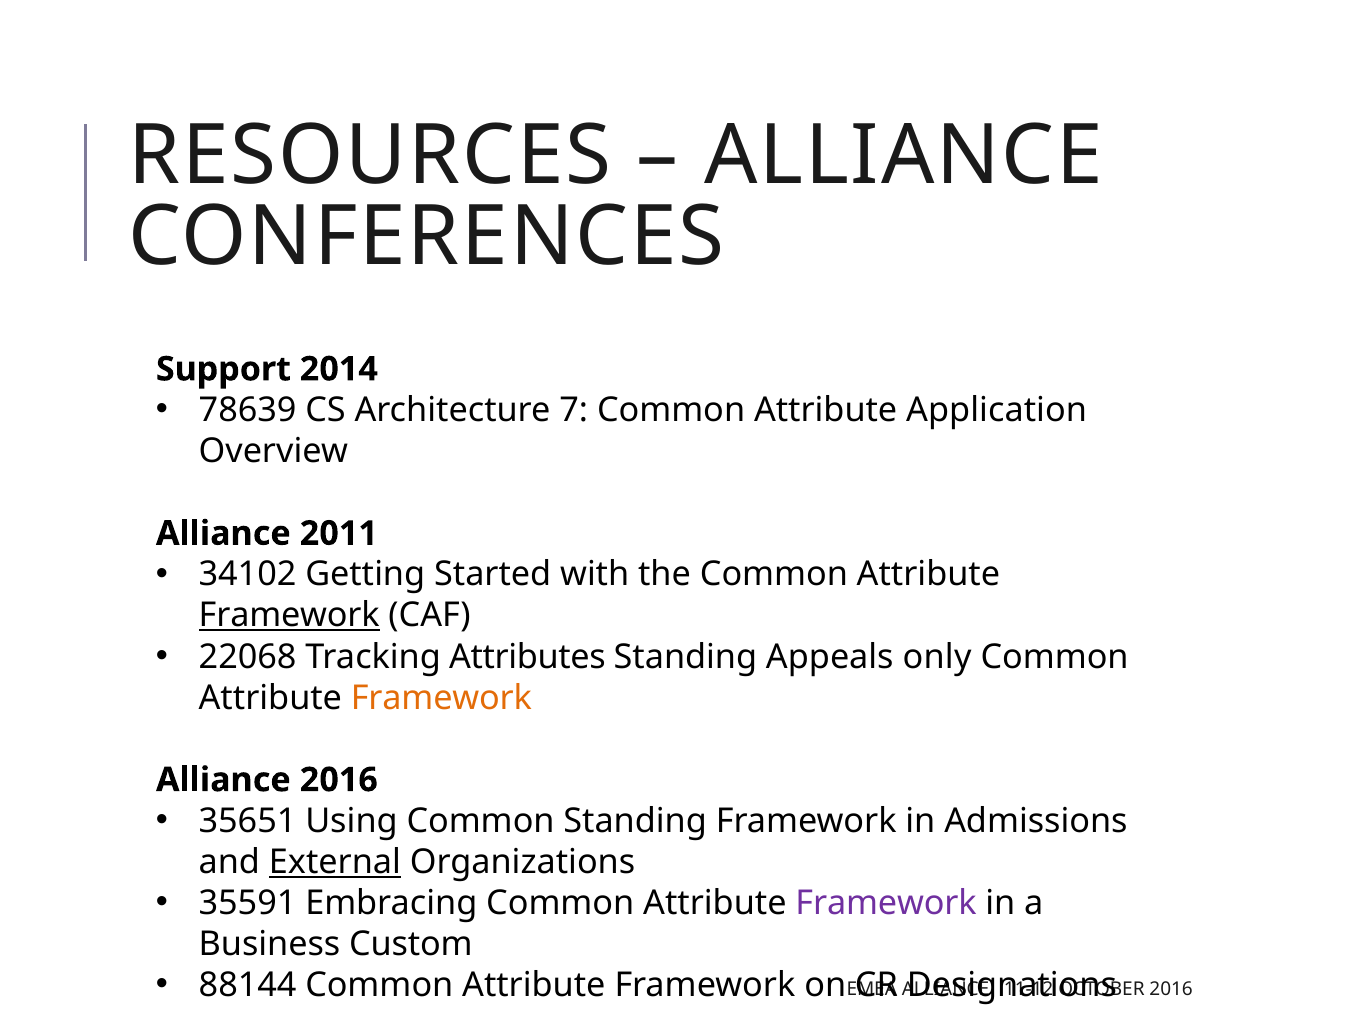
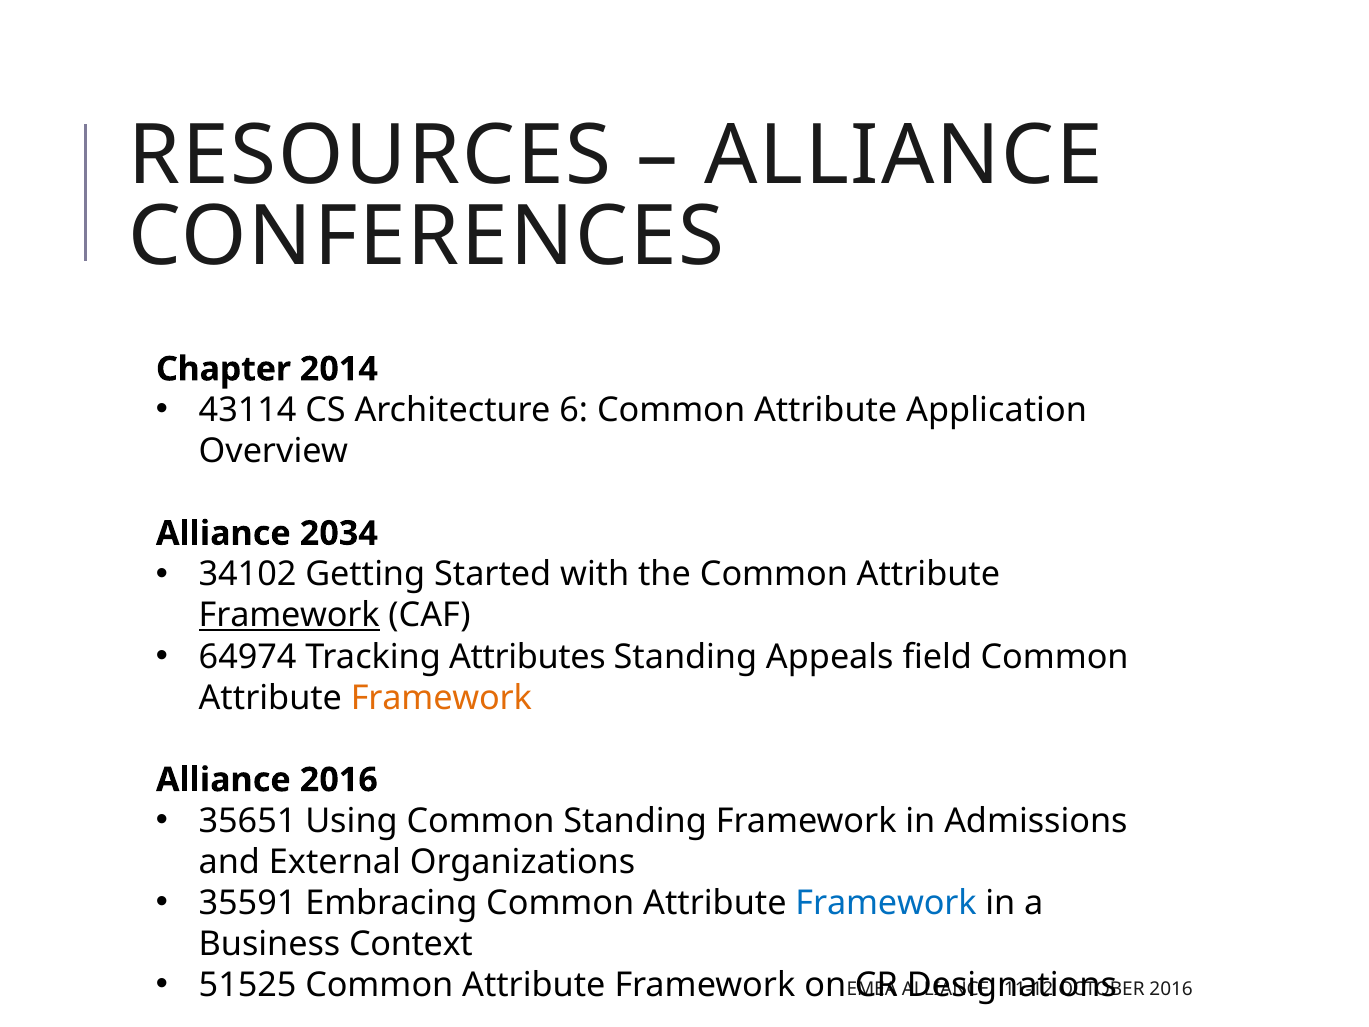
Support: Support -> Chapter
78639: 78639 -> 43114
7: 7 -> 6
2011: 2011 -> 2034
22068: 22068 -> 64974
only: only -> field
External underline: present -> none
Framework at (886, 903) colour: purple -> blue
Custom: Custom -> Context
88144: 88144 -> 51525
